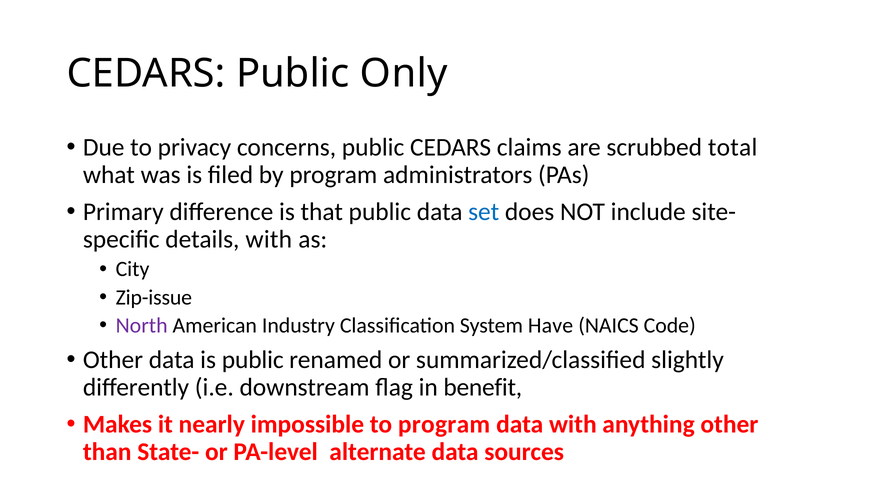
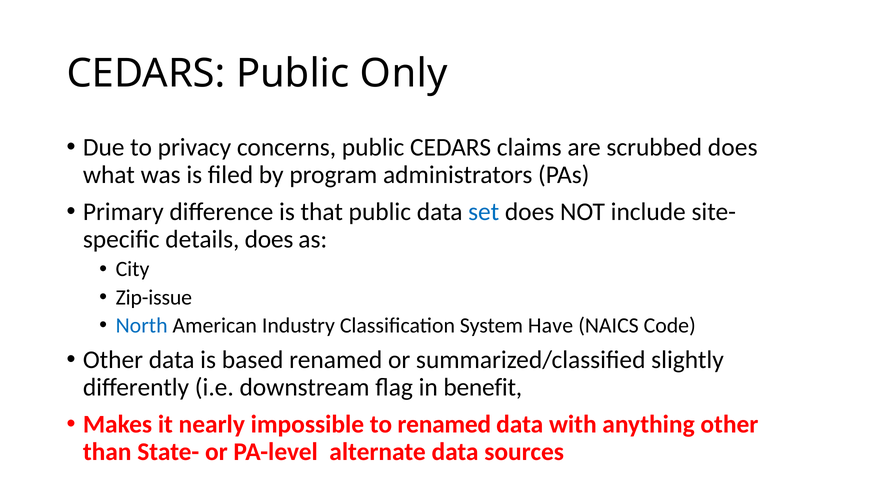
scrubbed total: total -> does
details with: with -> does
North colour: purple -> blue
is public: public -> based
to program: program -> renamed
